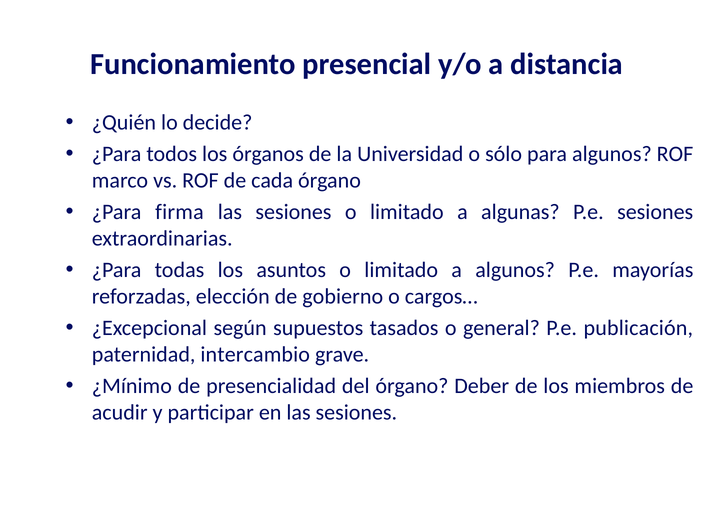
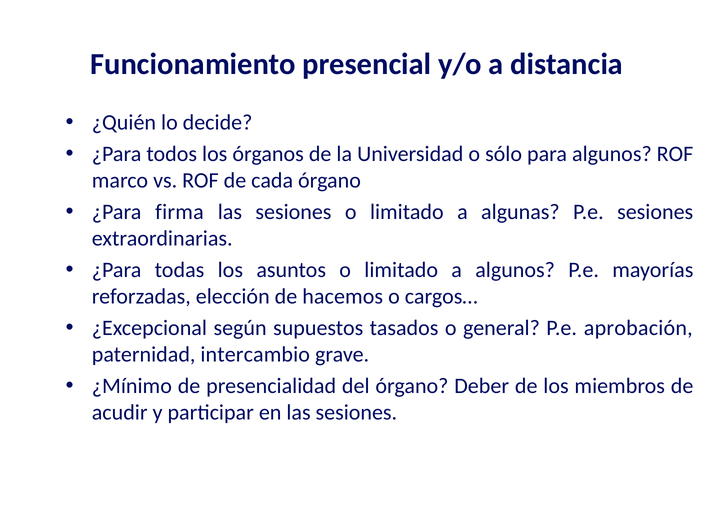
gobierno: gobierno -> hacemos
publicación: publicación -> aprobación
